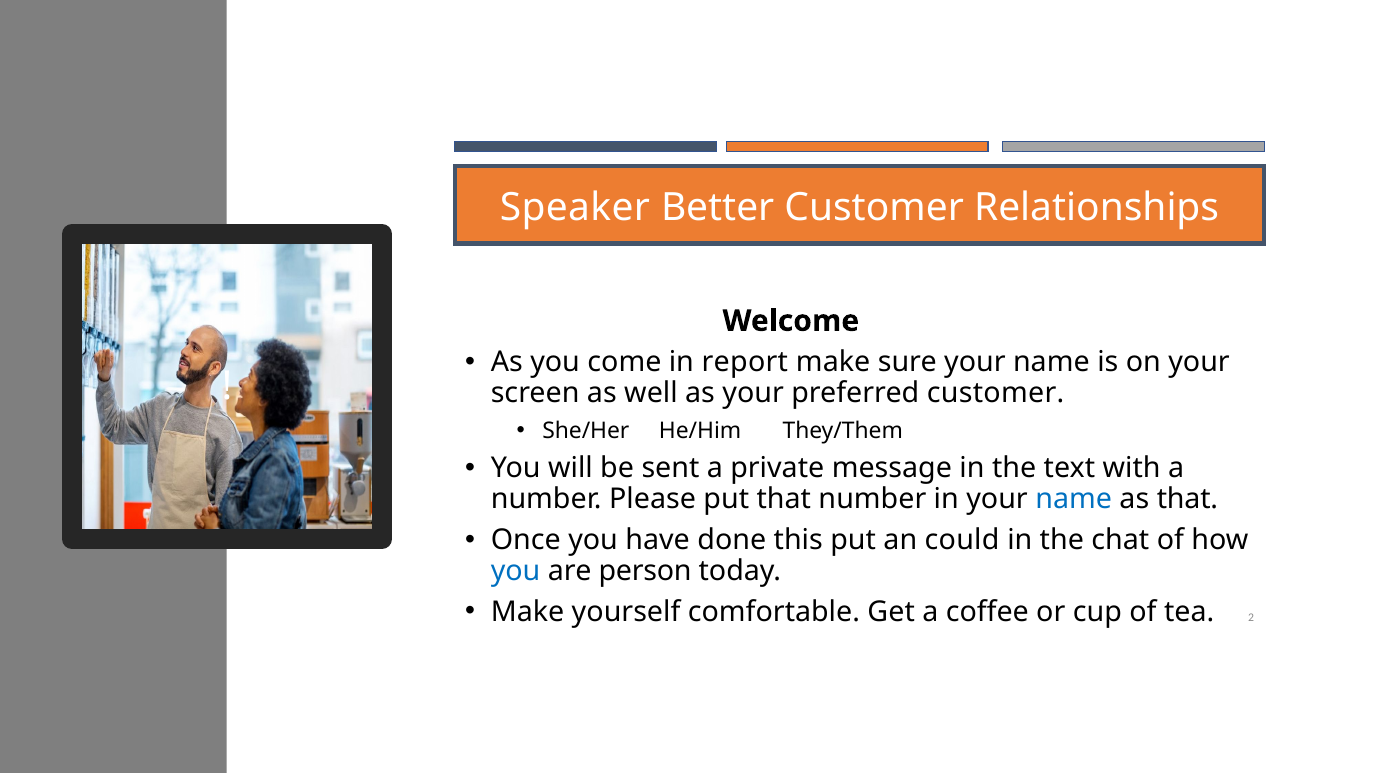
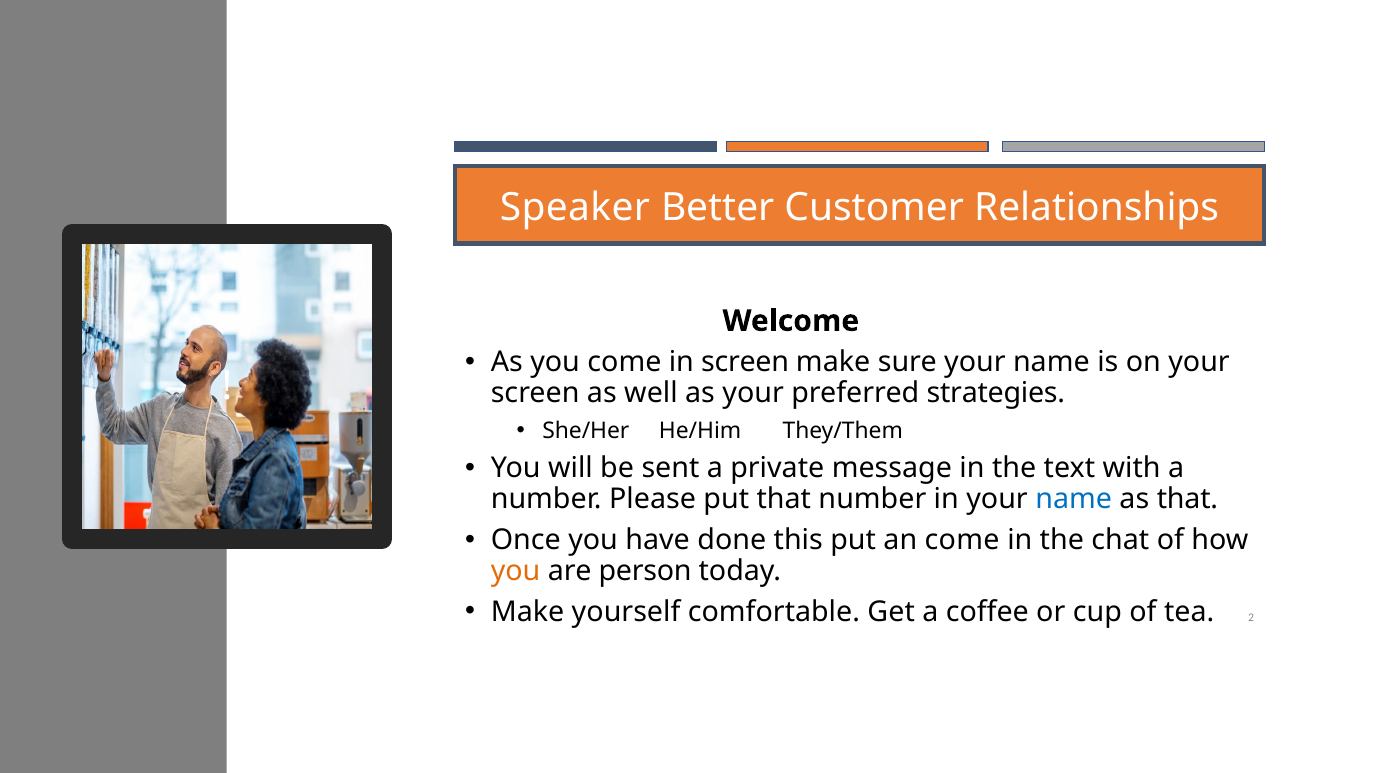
in report: report -> screen
preferred customer: customer -> strategies
an could: could -> come
you at (516, 570) colour: blue -> orange
